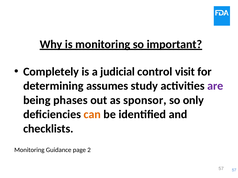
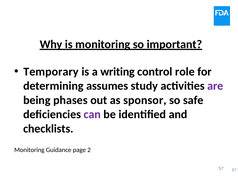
Completely: Completely -> Temporary
judicial: judicial -> writing
visit: visit -> role
only: only -> safe
can colour: orange -> purple
